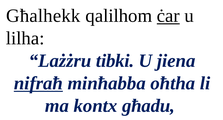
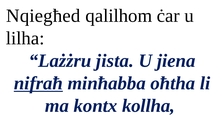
Għalhekk: Għalhekk -> Nqiegħed
ċar underline: present -> none
tibki: tibki -> jista
għadu: għadu -> kollha
